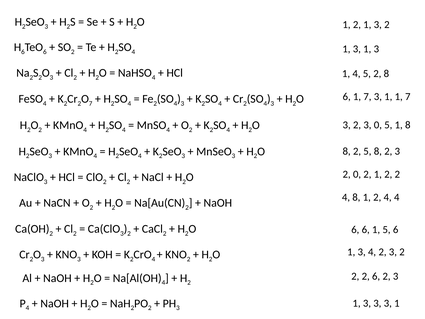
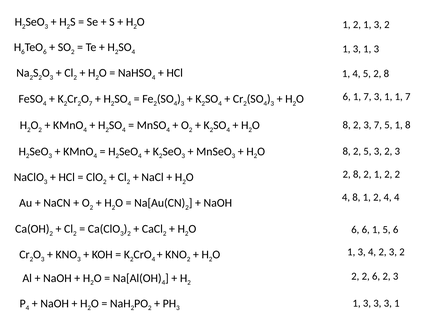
3 at (347, 125): 3 -> 8
3 0: 0 -> 7
5 8: 8 -> 3
0 at (357, 174): 0 -> 8
